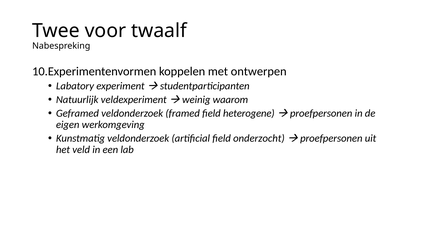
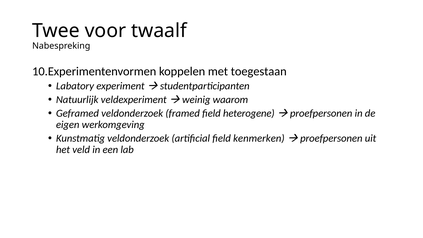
ontwerpen: ontwerpen -> toegestaan
onderzocht: onderzocht -> kenmerken
